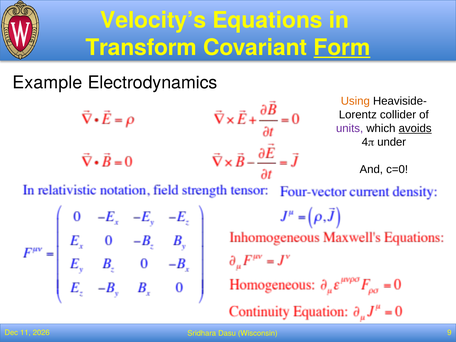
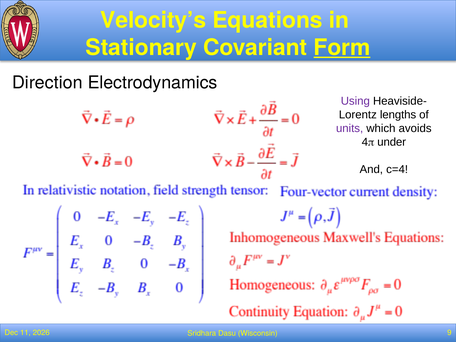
Transform: Transform -> Stationary
Example: Example -> Direction
Using colour: orange -> purple
collider: collider -> lengths
avoids underline: present -> none
c=0: c=0 -> c=4
